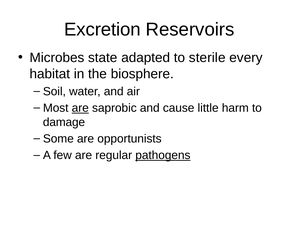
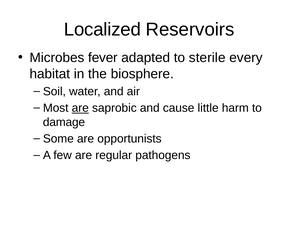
Excretion: Excretion -> Localized
state: state -> fever
pathogens underline: present -> none
